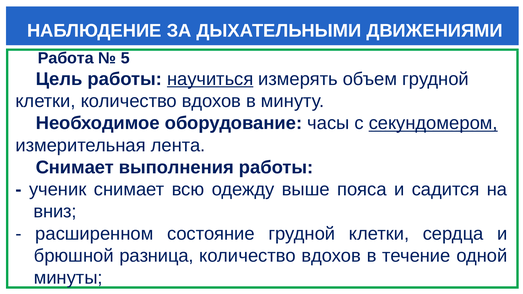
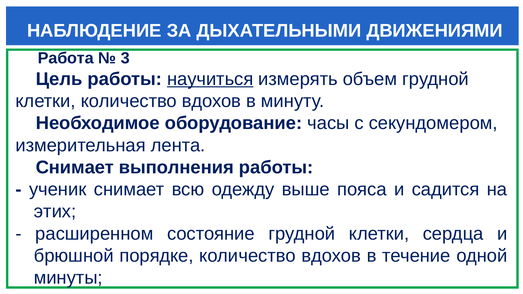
5: 5 -> 3
секундомером underline: present -> none
вниз: вниз -> этих
разница: разница -> порядке
